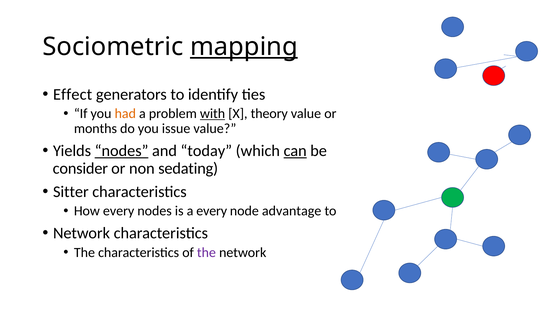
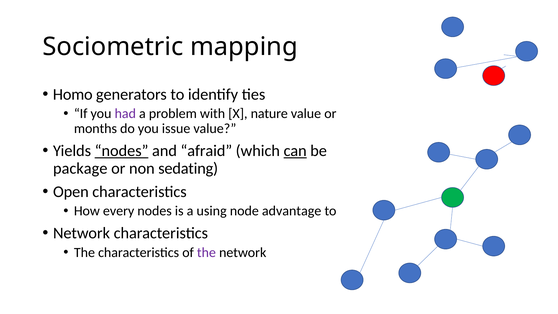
mapping underline: present -> none
Effect: Effect -> Homo
had colour: orange -> purple
with underline: present -> none
theory: theory -> nature
today: today -> afraid
consider: consider -> package
Sitter: Sitter -> Open
a every: every -> using
